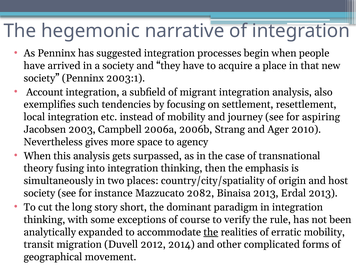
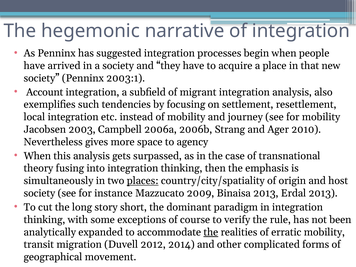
for aspiring: aspiring -> mobility
places underline: none -> present
2082: 2082 -> 2009
